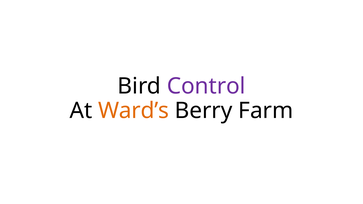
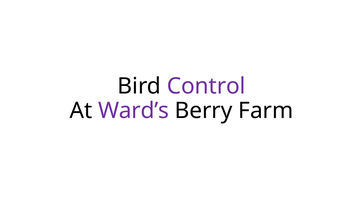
Ward’s colour: orange -> purple
